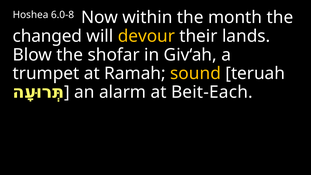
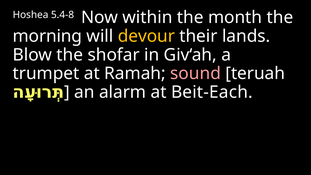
6.0-8: 6.0-8 -> 5.4-8
changed: changed -> morning
sound colour: yellow -> pink
